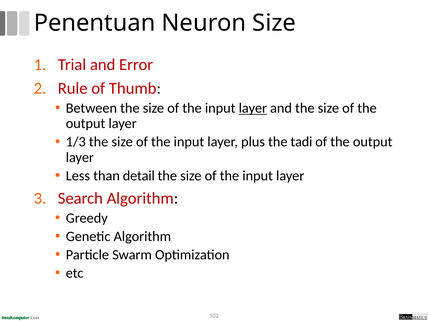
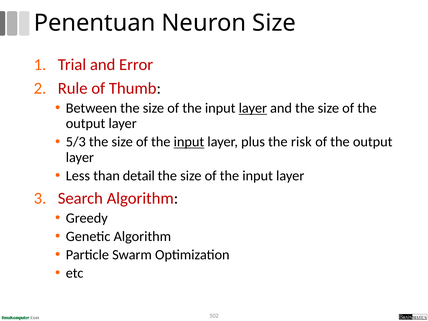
1/3: 1/3 -> 5/3
input at (189, 142) underline: none -> present
tadi: tadi -> risk
